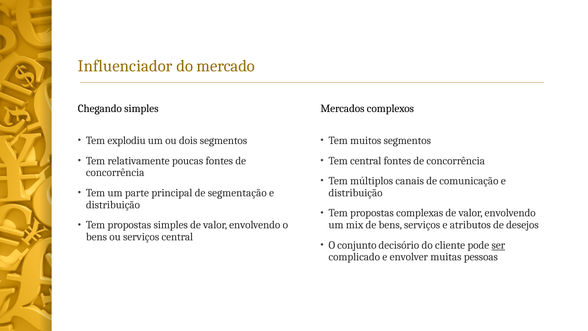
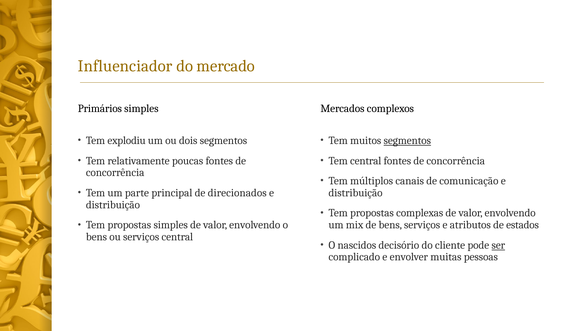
Chegando: Chegando -> Primários
segmentos at (407, 140) underline: none -> present
segmentação: segmentação -> direcionados
desejos: desejos -> estados
conjunto: conjunto -> nascidos
